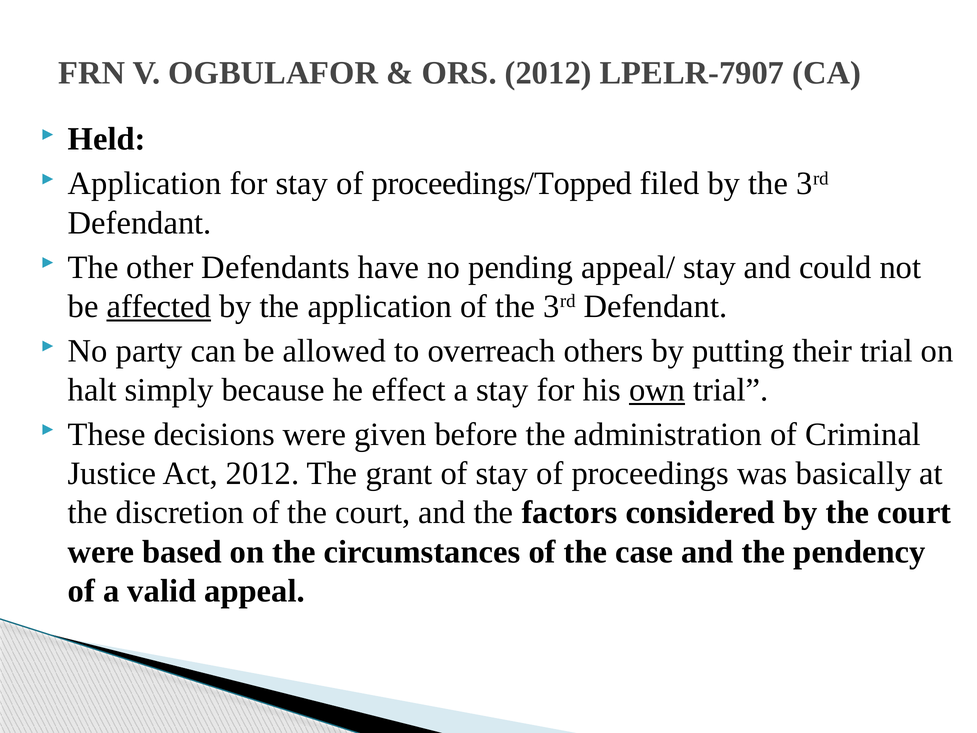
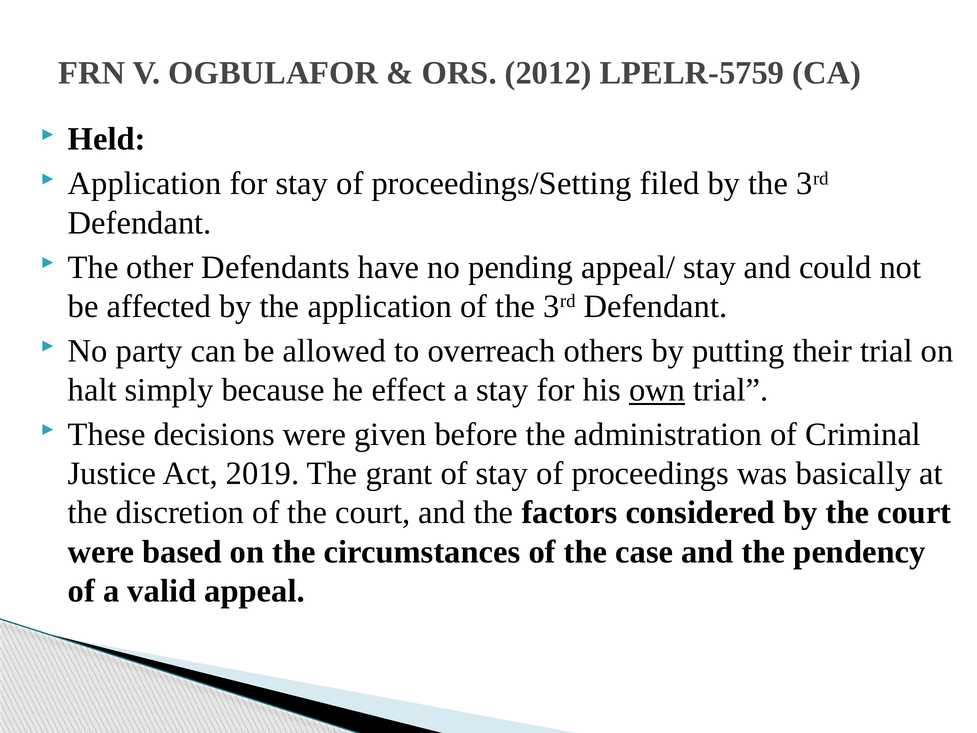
LPELR-7907: LPELR-7907 -> LPELR-5759
proceedings/Topped: proceedings/Topped -> proceedings/Setting
affected underline: present -> none
Act 2012: 2012 -> 2019
